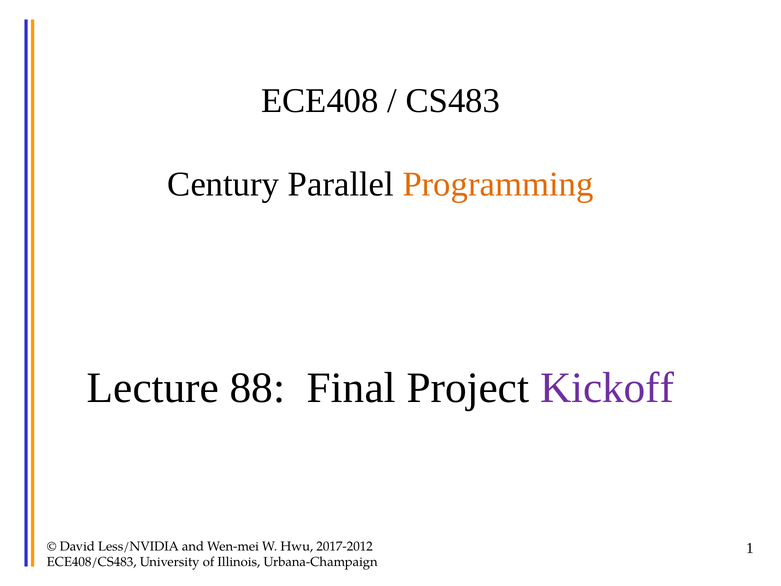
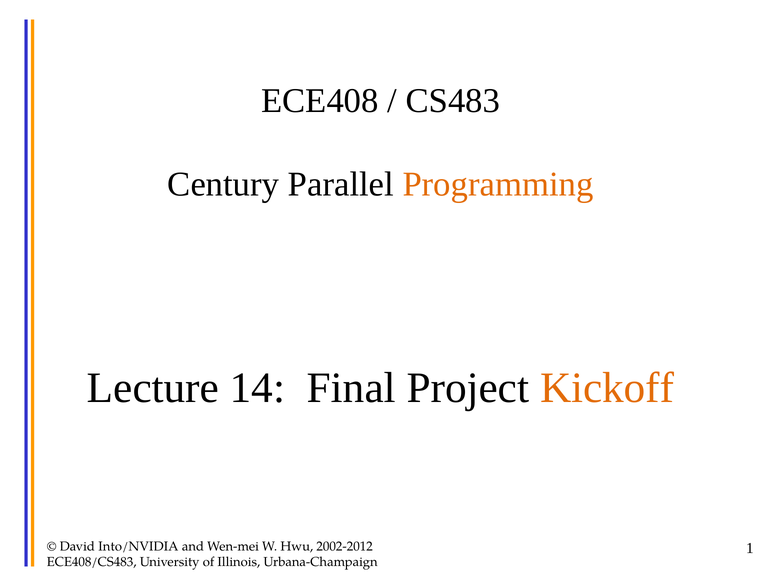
88: 88 -> 14
Kickoff colour: purple -> orange
Less/NVIDIA: Less/NVIDIA -> Into/NVIDIA
2017-2012: 2017-2012 -> 2002-2012
